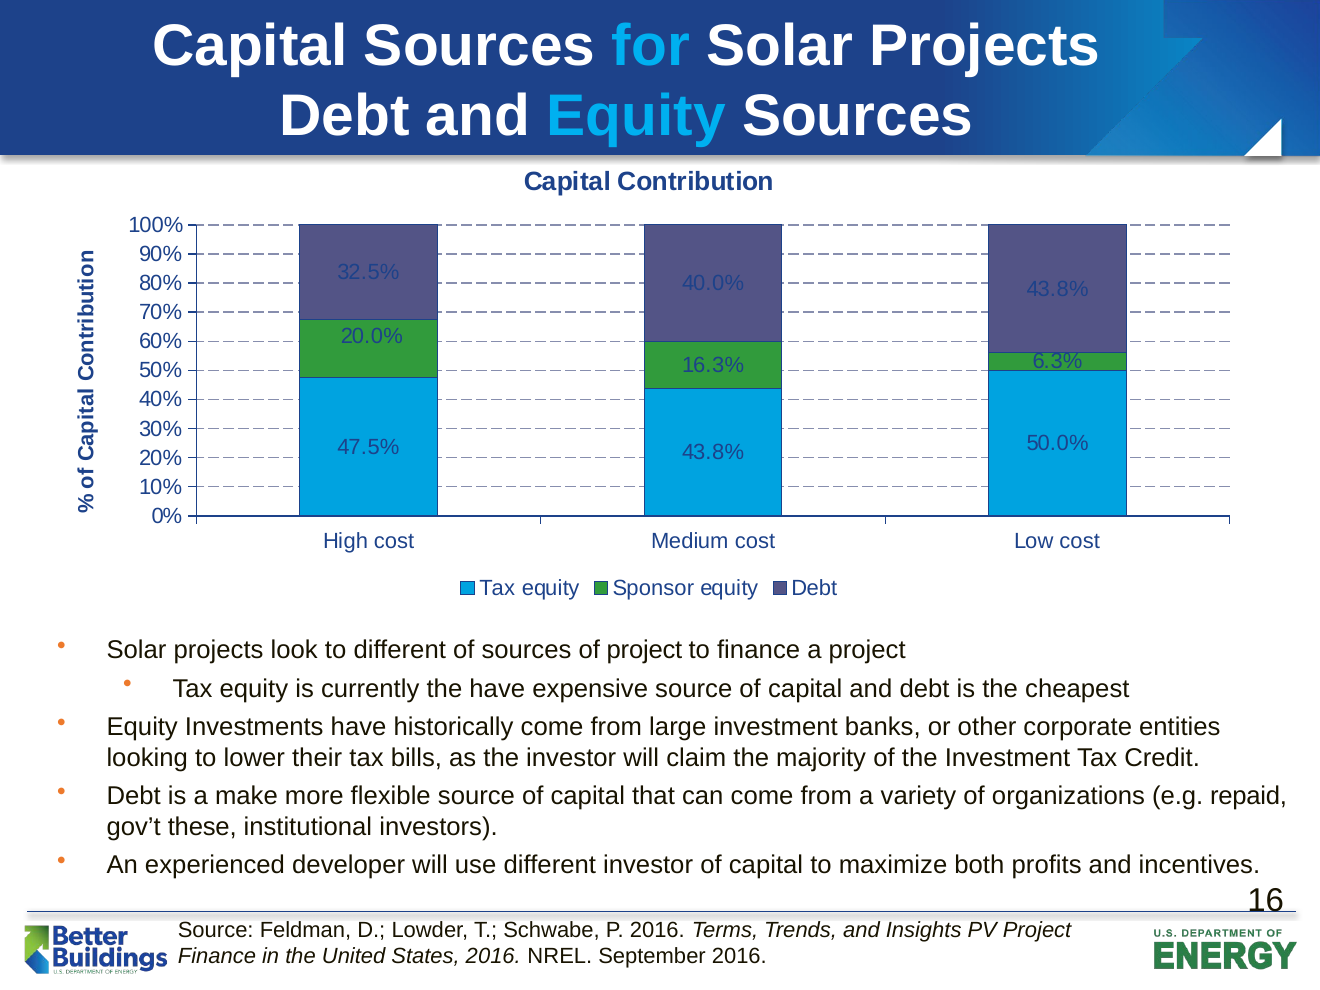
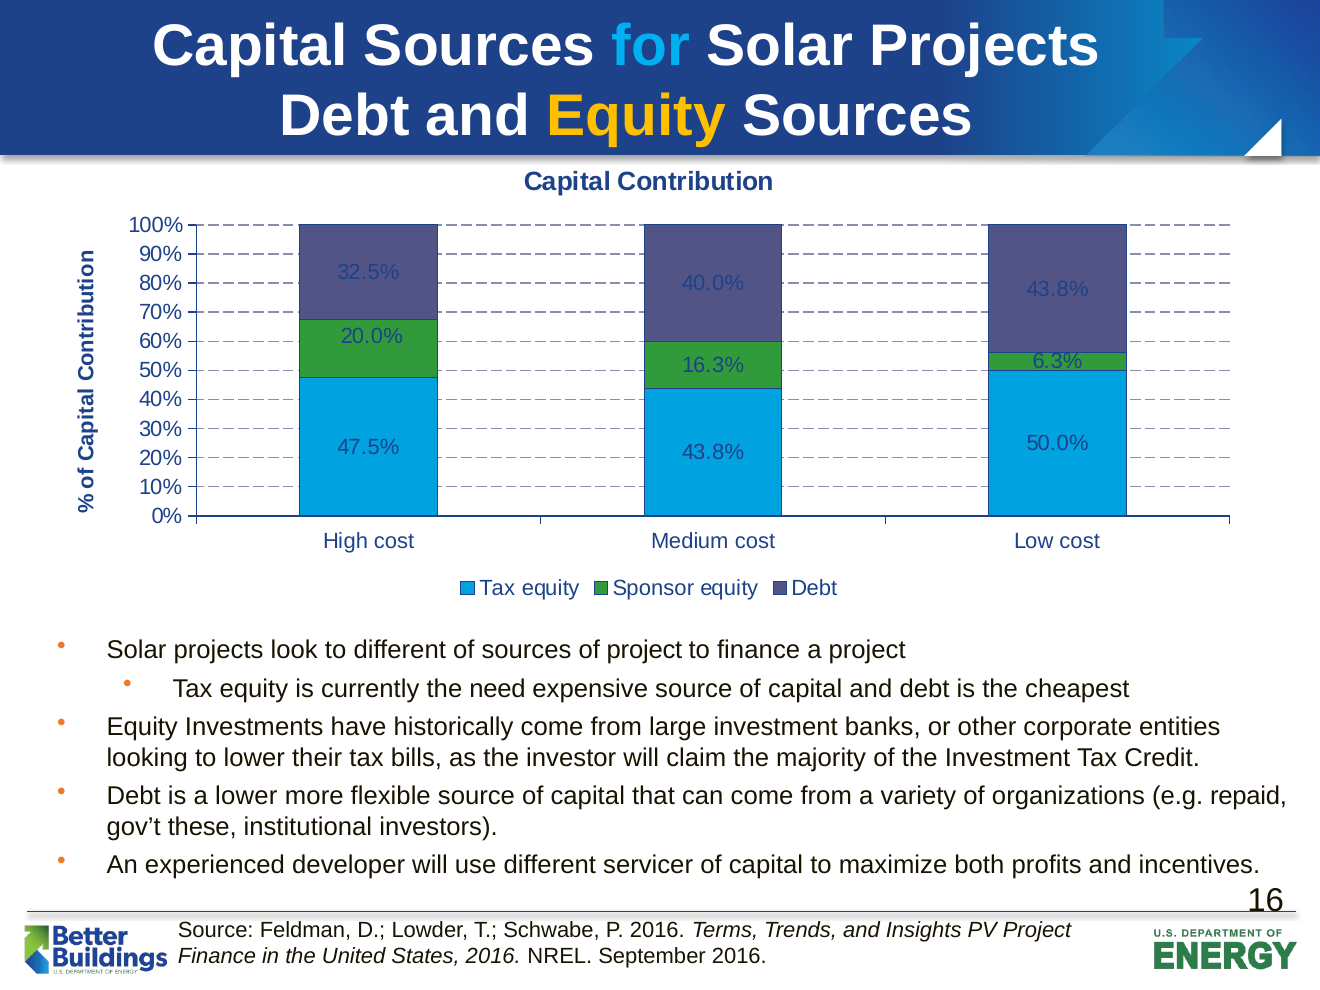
Equity at (636, 116) colour: light blue -> yellow
the have: have -> need
a make: make -> lower
different investor: investor -> servicer
